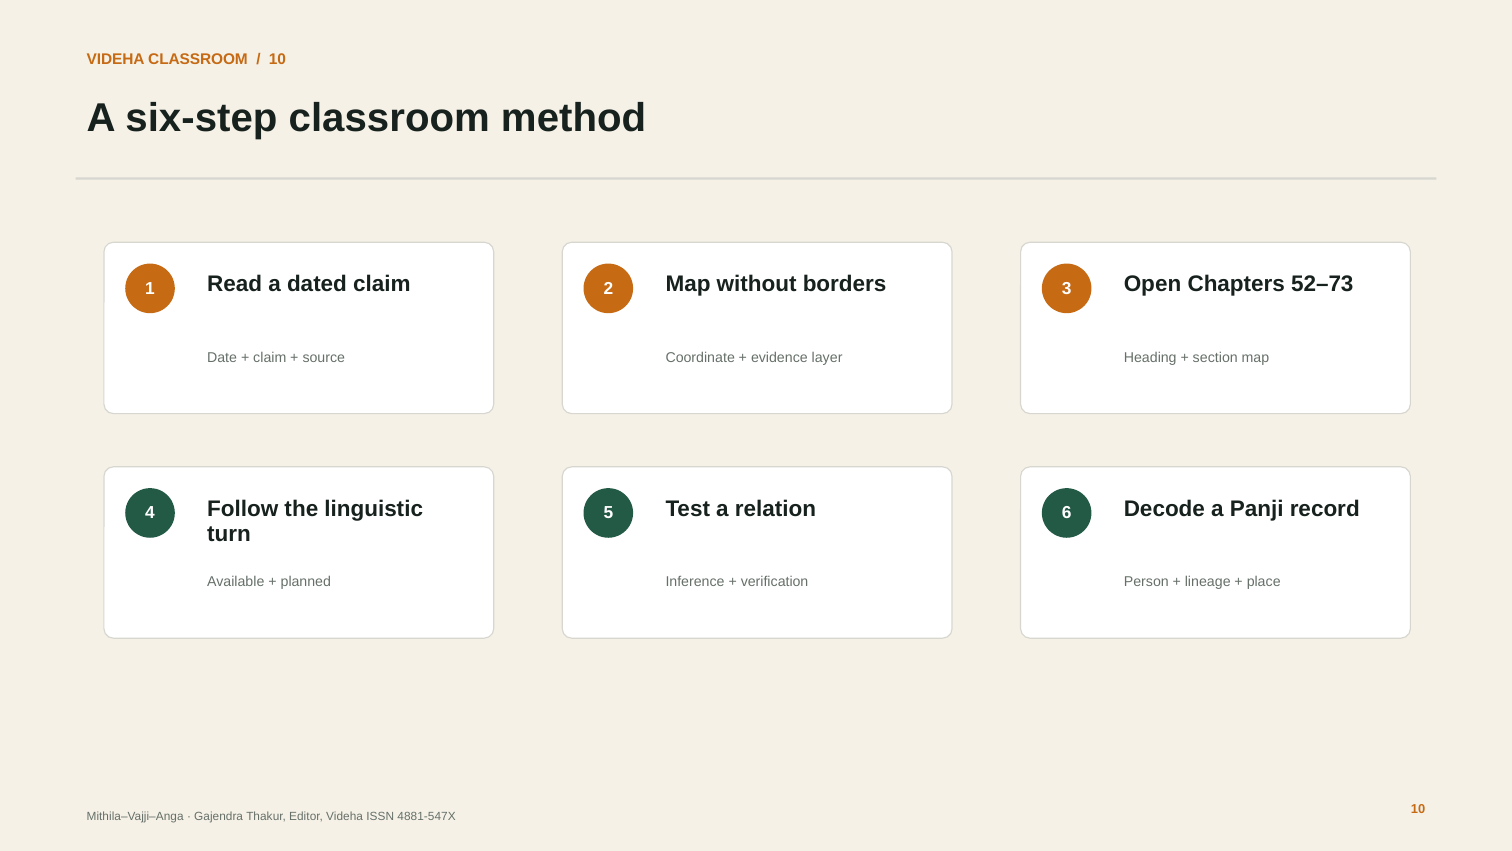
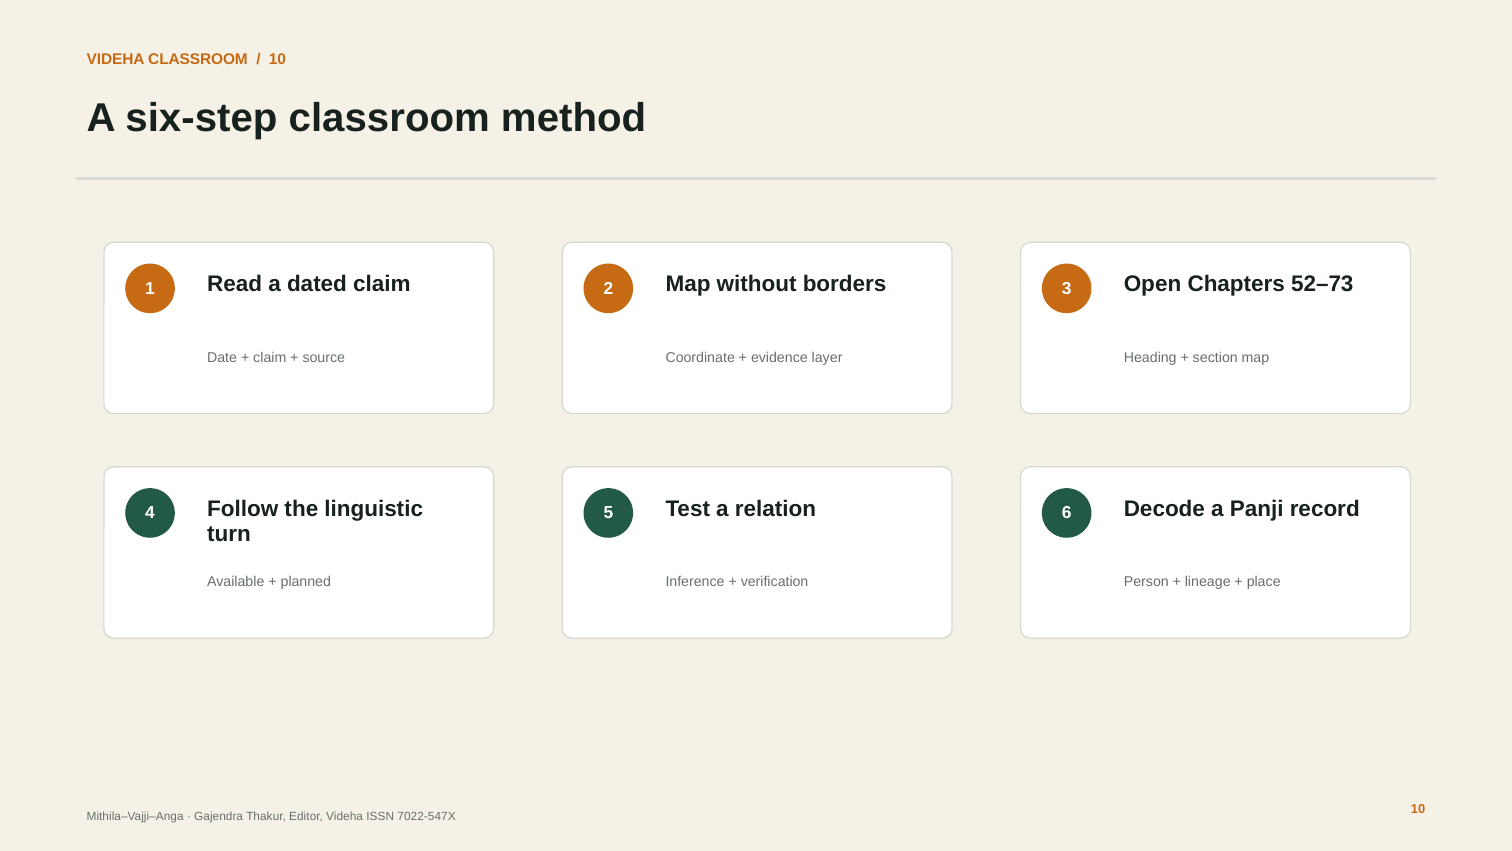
4881-547X: 4881-547X -> 7022-547X
